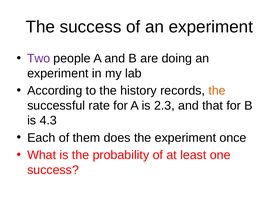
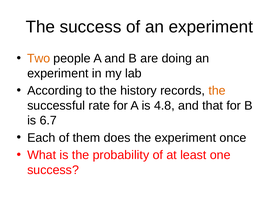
Two colour: purple -> orange
2.3: 2.3 -> 4.8
4.3: 4.3 -> 6.7
